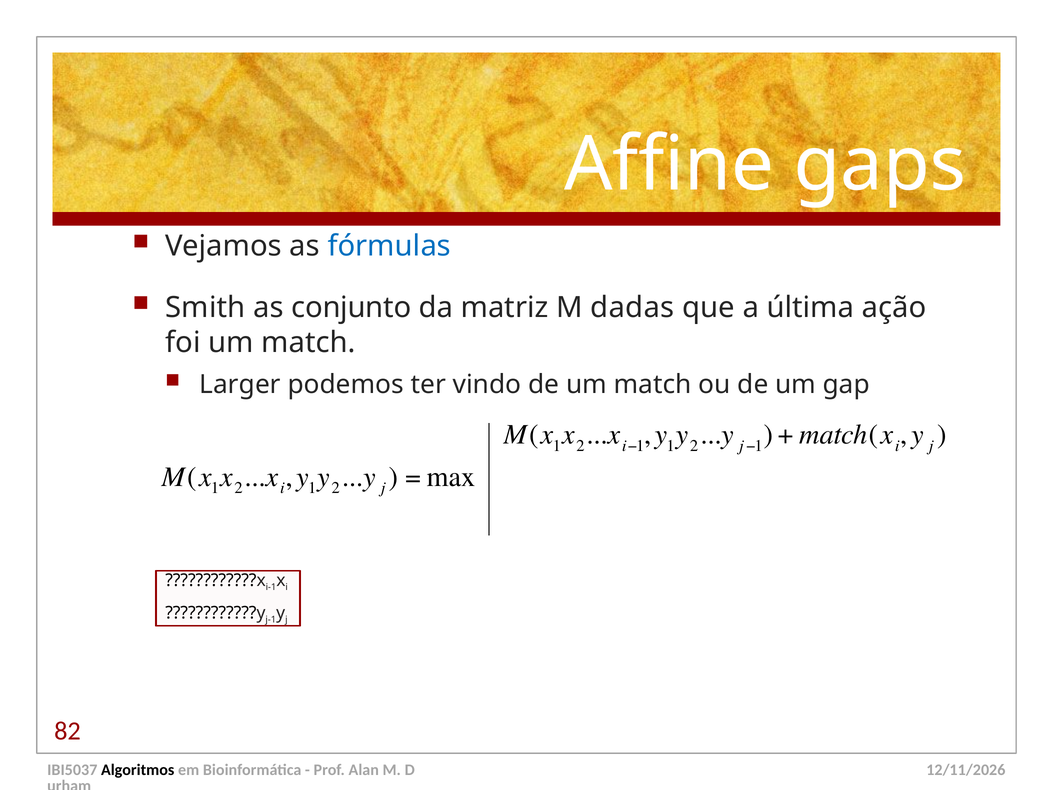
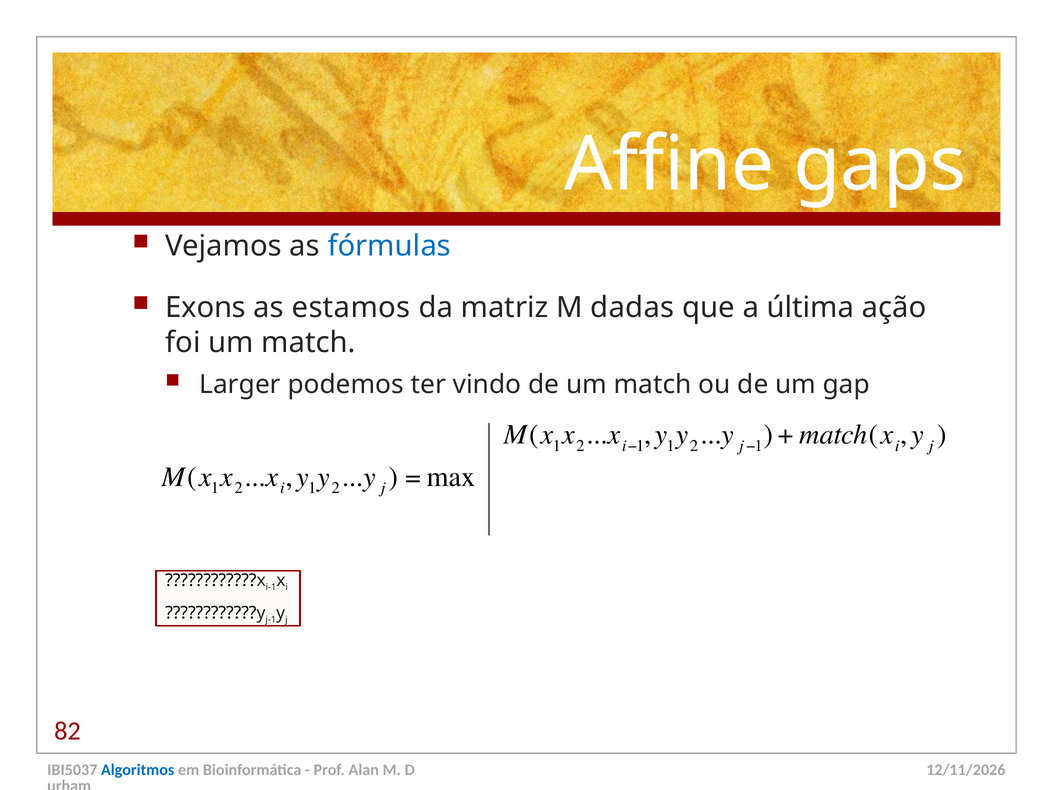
Smith: Smith -> Exons
conjunto: conjunto -> estamos
Algoritmos colour: black -> blue
